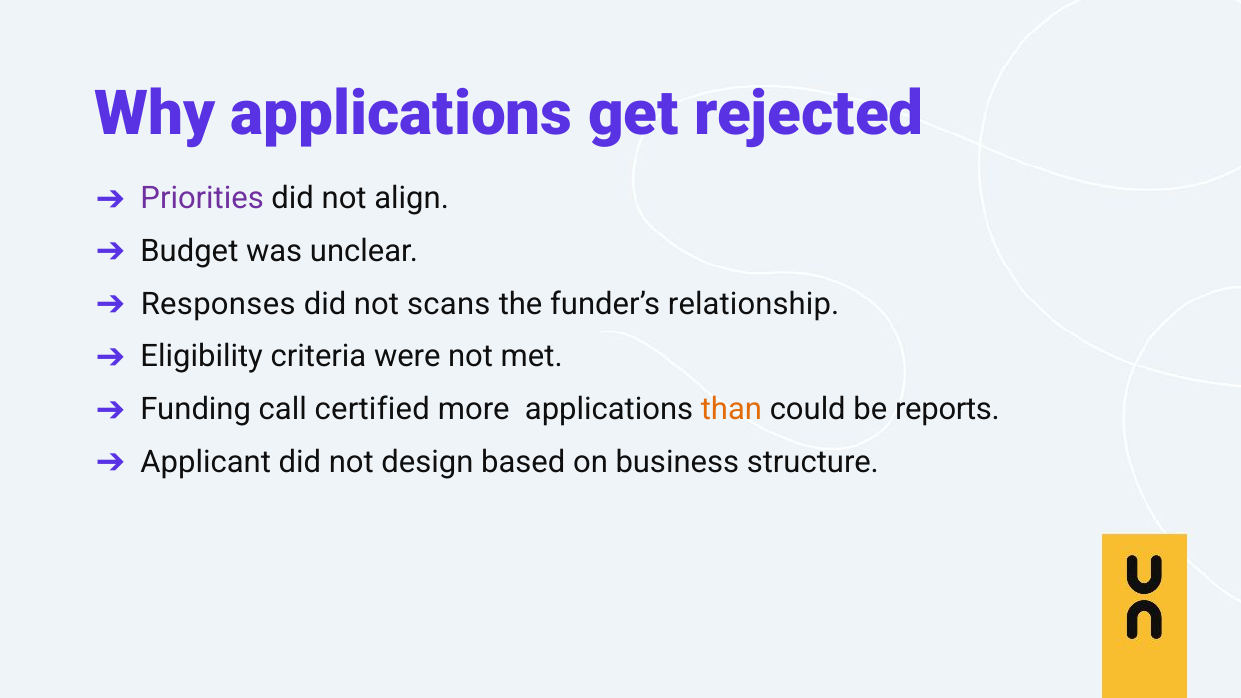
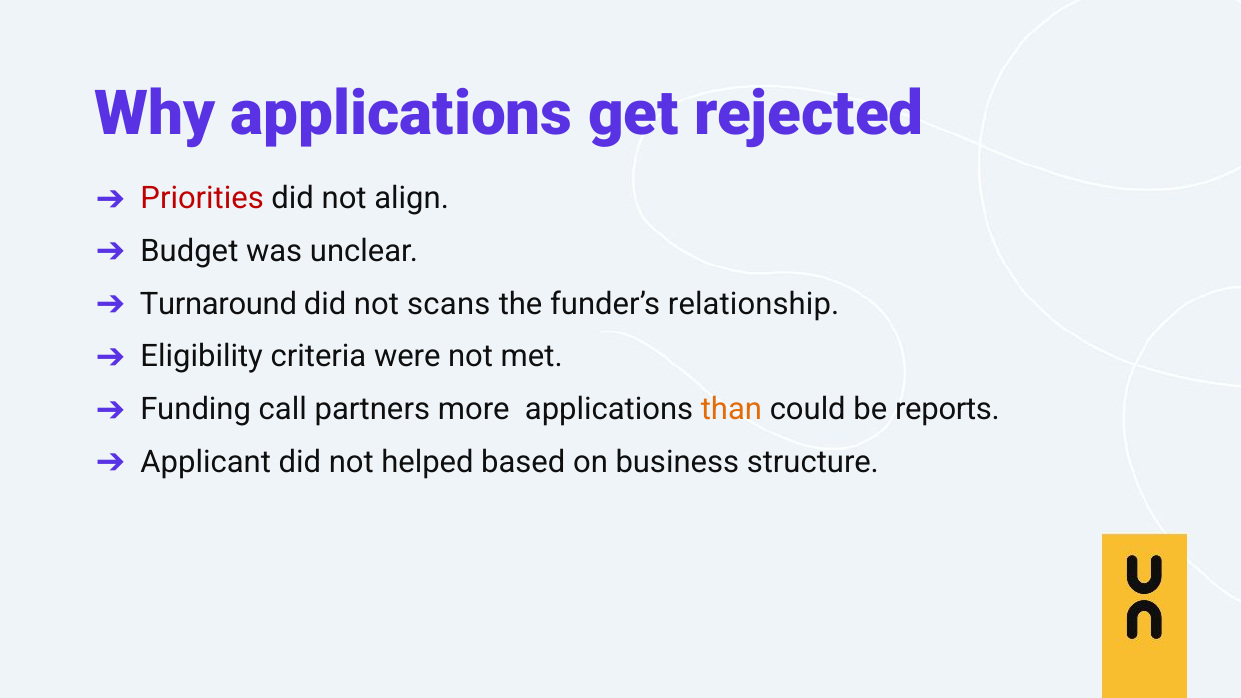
Priorities colour: purple -> red
Responses: Responses -> Turnaround
certified: certified -> partners
design: design -> helped
